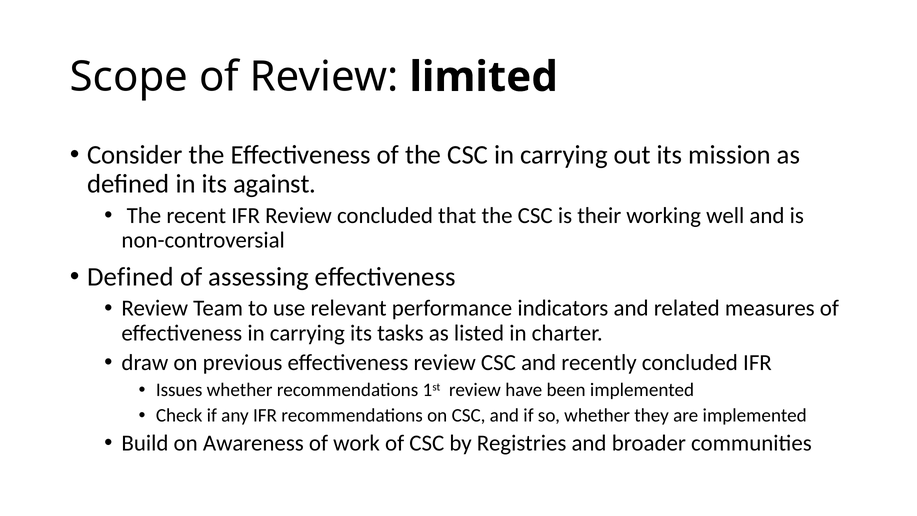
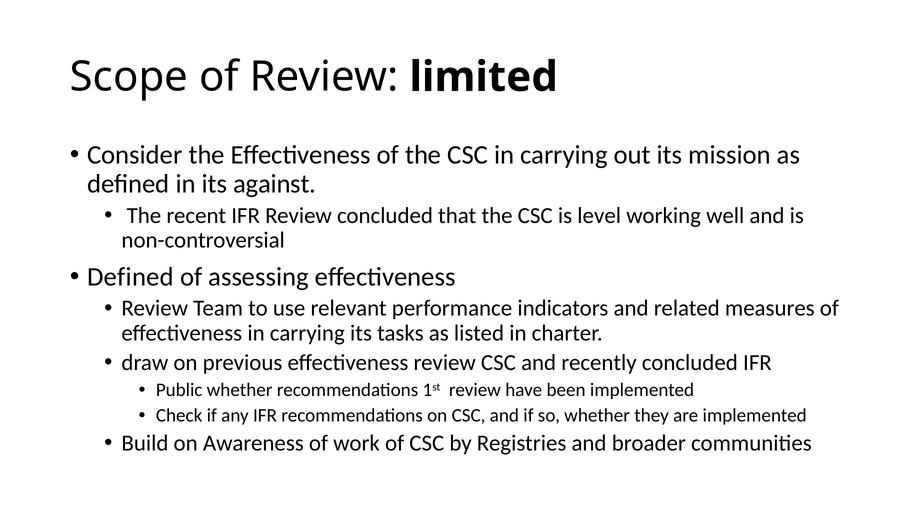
their: their -> level
Issues: Issues -> Public
